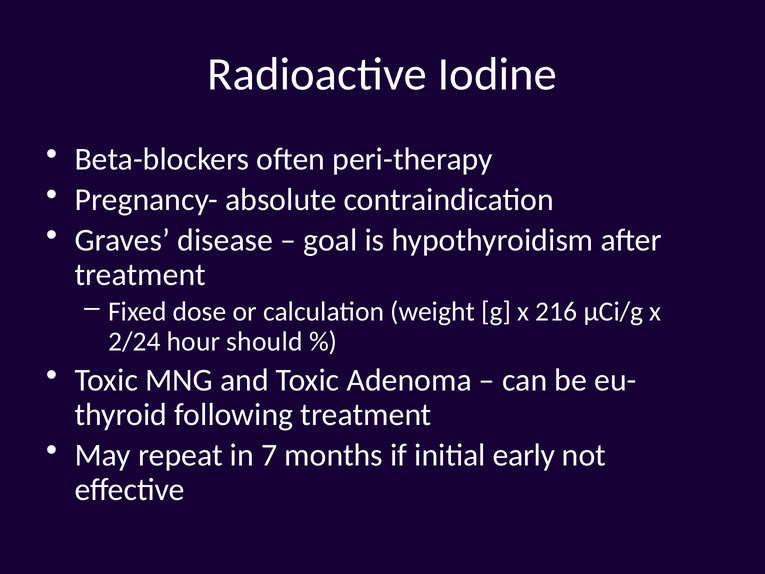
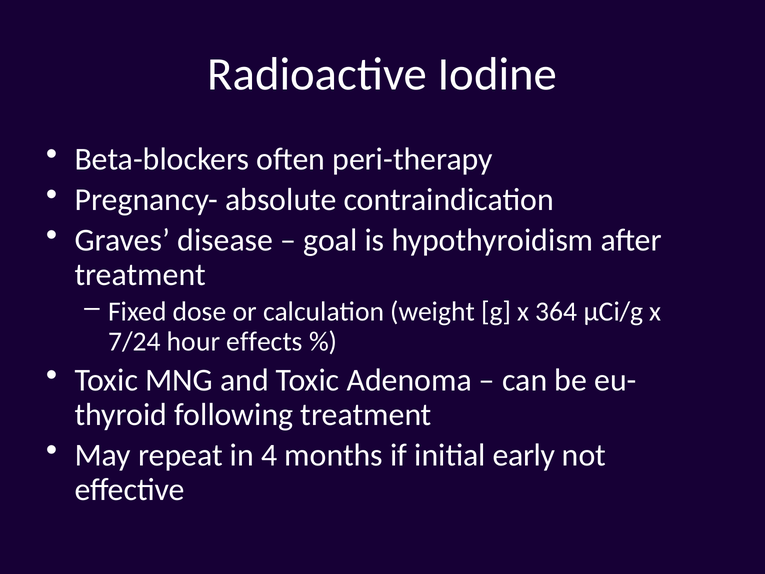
216: 216 -> 364
2/24: 2/24 -> 7/24
should: should -> effects
7: 7 -> 4
